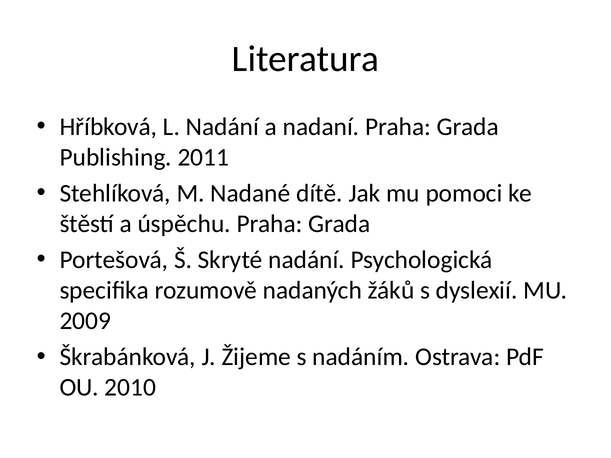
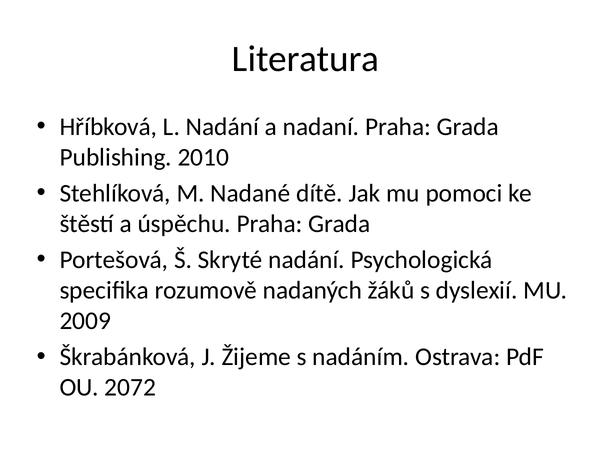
2011: 2011 -> 2010
2010: 2010 -> 2072
